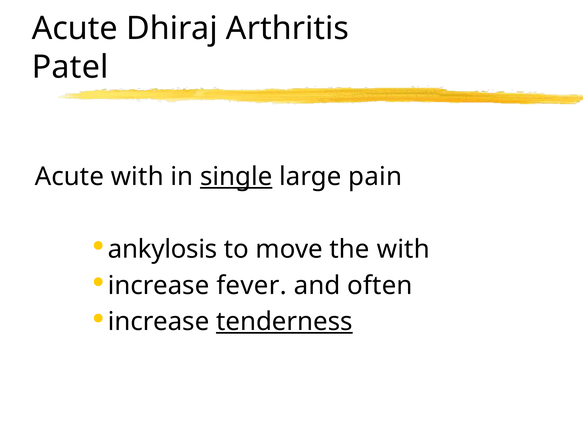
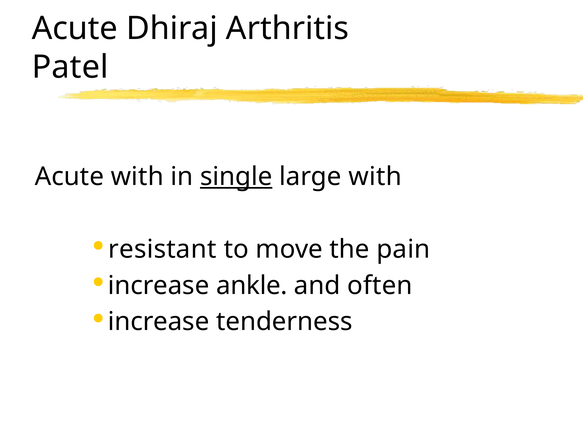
large pain: pain -> with
ankylosis: ankylosis -> resistant
the with: with -> pain
fever: fever -> ankle
tenderness underline: present -> none
